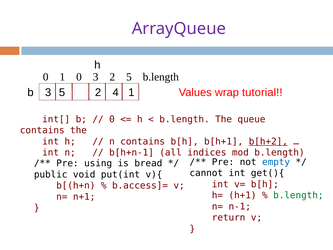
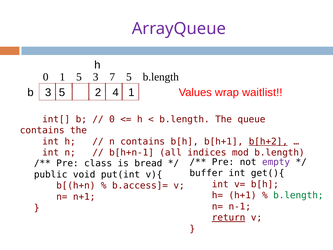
1 0: 0 -> 5
3 2: 2 -> 7
tutorial: tutorial -> waitlist
empty colour: blue -> purple
using: using -> class
cannot: cannot -> buffer
return underline: none -> present
